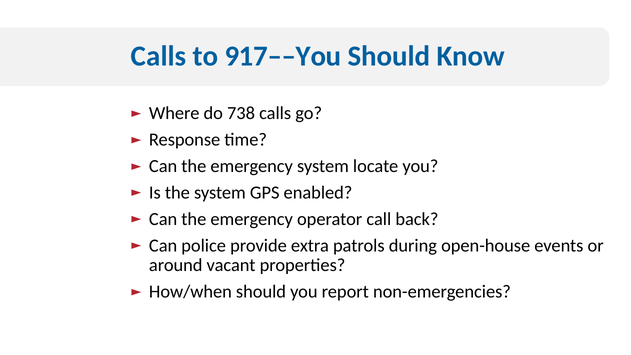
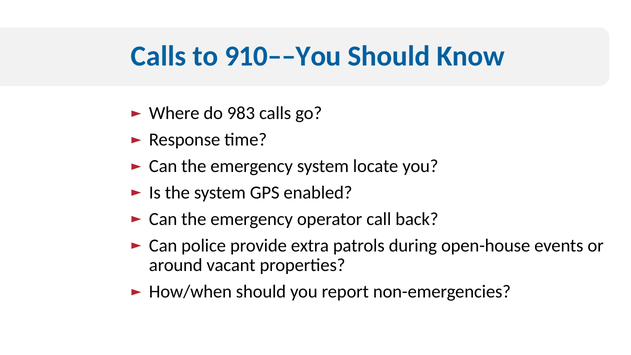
917––You: 917––You -> 910––You
738: 738 -> 983
